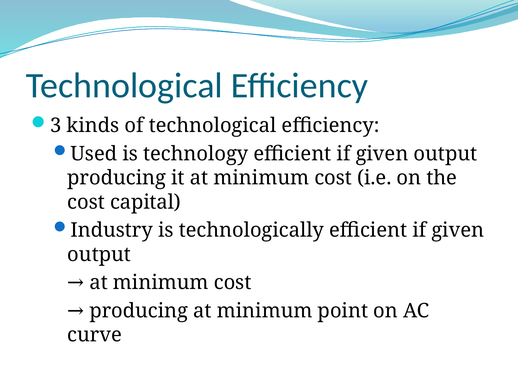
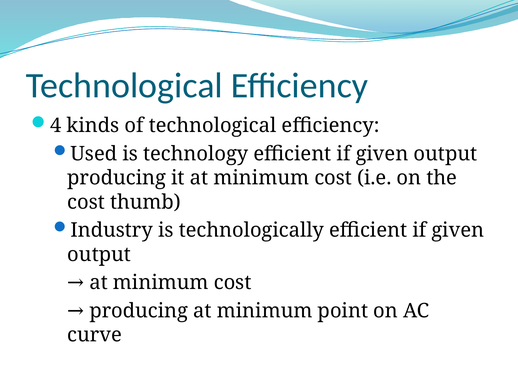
3: 3 -> 4
capital: capital -> thumb
